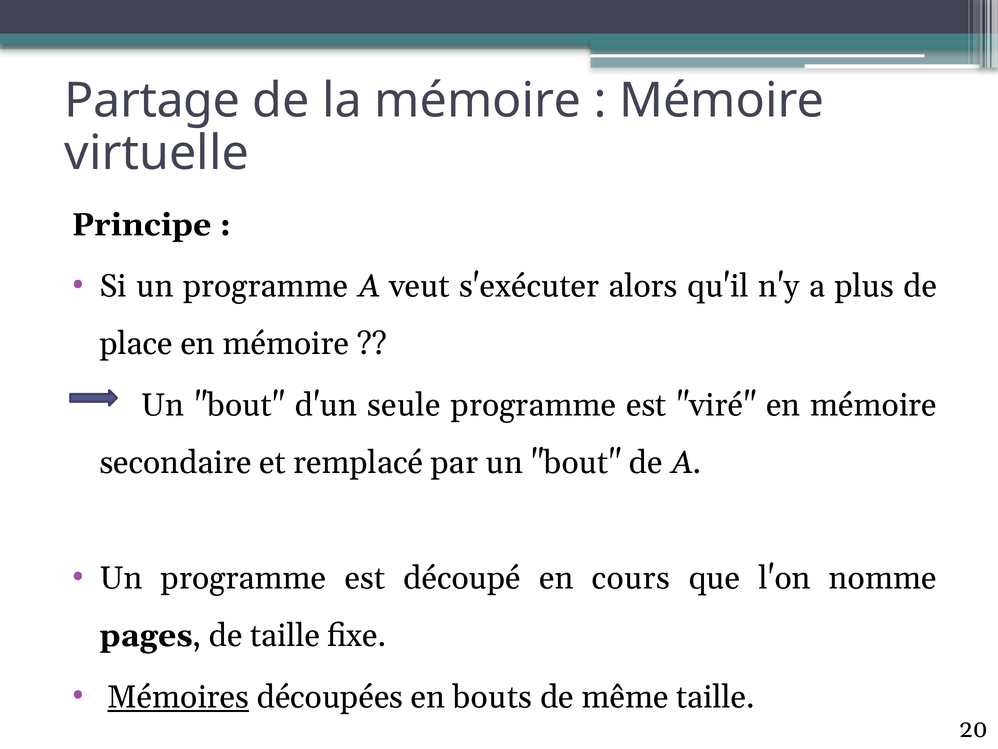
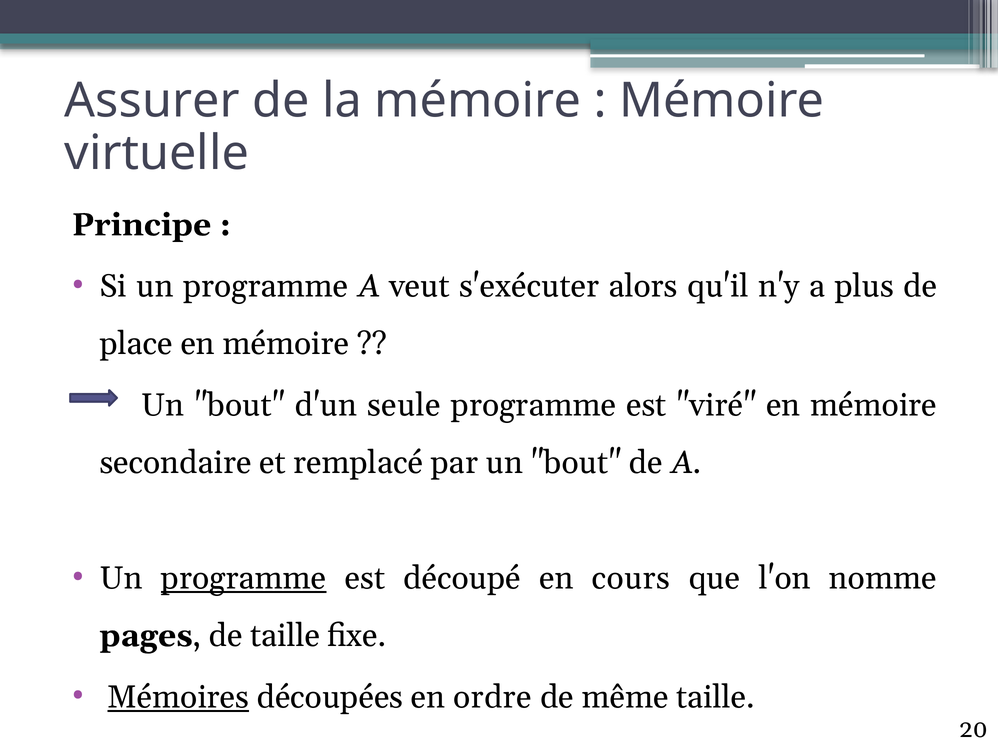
Partage: Partage -> Assurer
programme at (244, 578) underline: none -> present
bouts: bouts -> ordre
